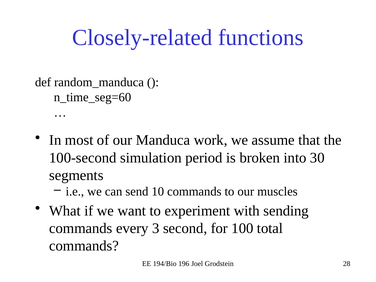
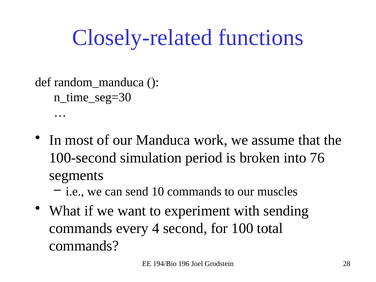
n_time_seg=60: n_time_seg=60 -> n_time_seg=30
30: 30 -> 76
3: 3 -> 4
